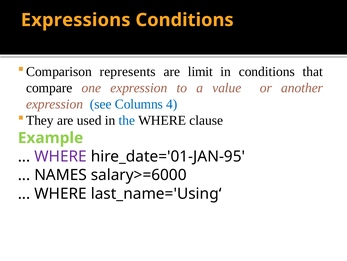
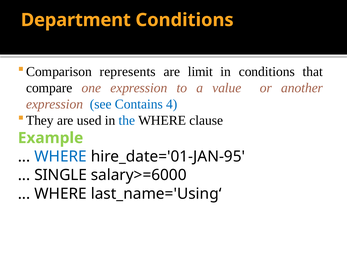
Expressions: Expressions -> Department
Columns: Columns -> Contains
WHERE at (61, 156) colour: purple -> blue
NAMES: NAMES -> SINGLE
